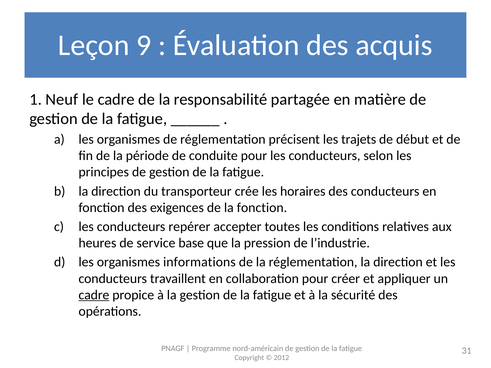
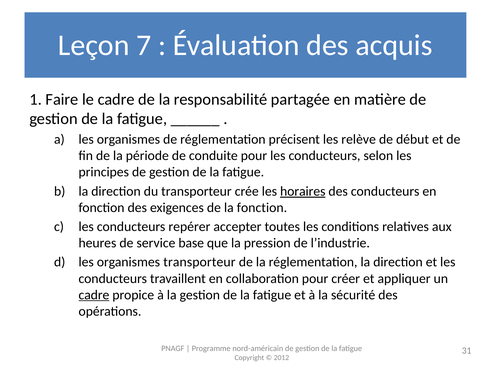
9: 9 -> 7
Neuf: Neuf -> Faire
trajets: trajets -> relève
horaires underline: none -> present
organismes informations: informations -> transporteur
